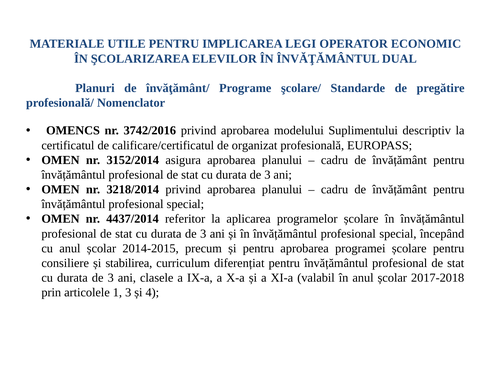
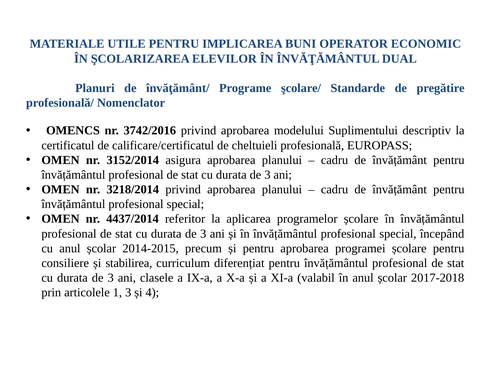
LEGI: LEGI -> BUNI
organizat: organizat -> cheltuieli
